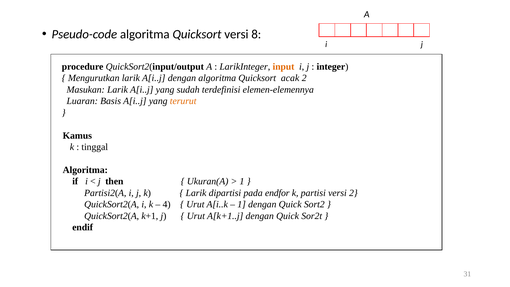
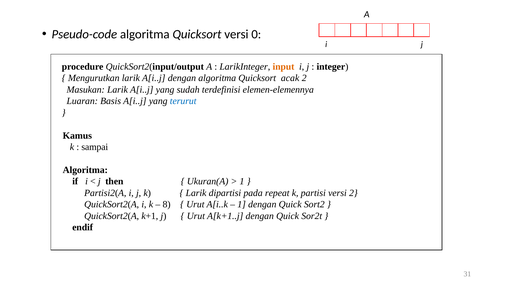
8: 8 -> 0
terurut colour: orange -> blue
tinggal: tinggal -> sampai
endfor: endfor -> repeat
4: 4 -> 8
